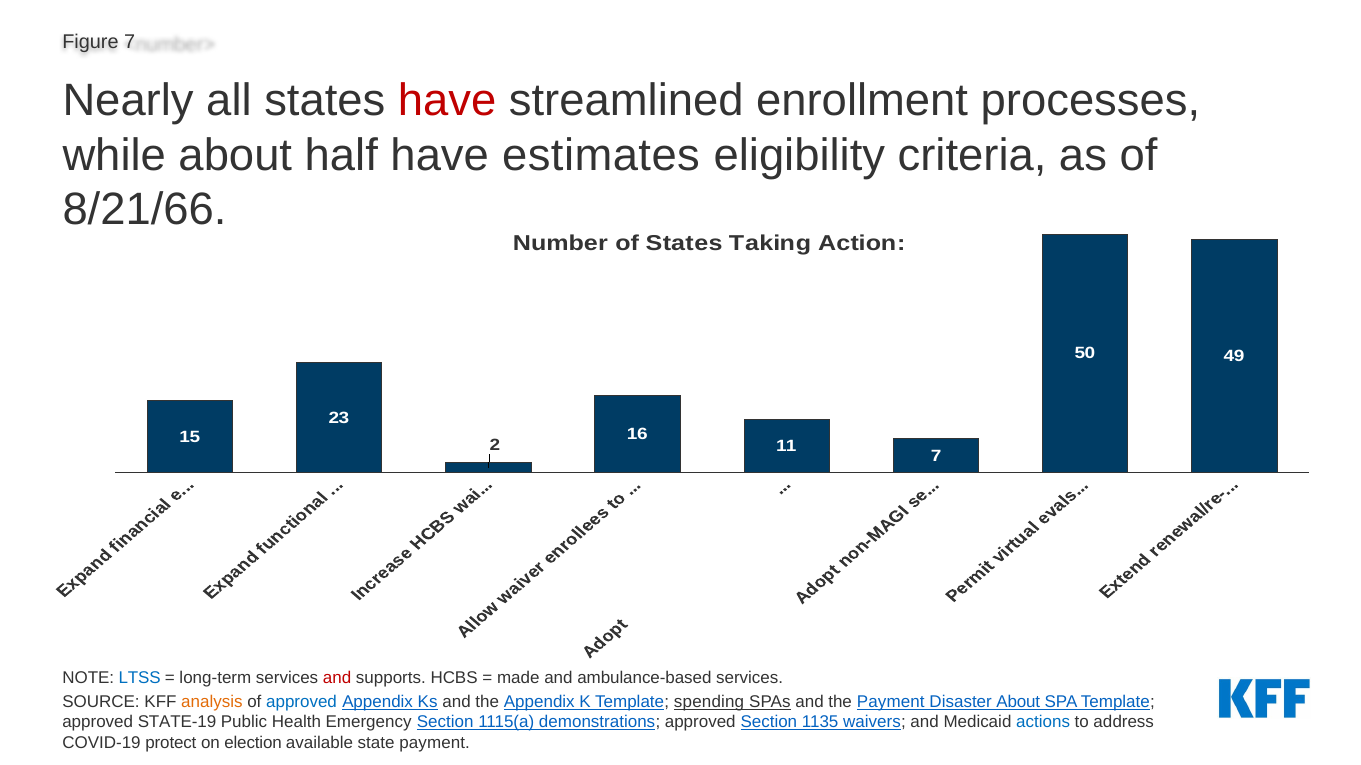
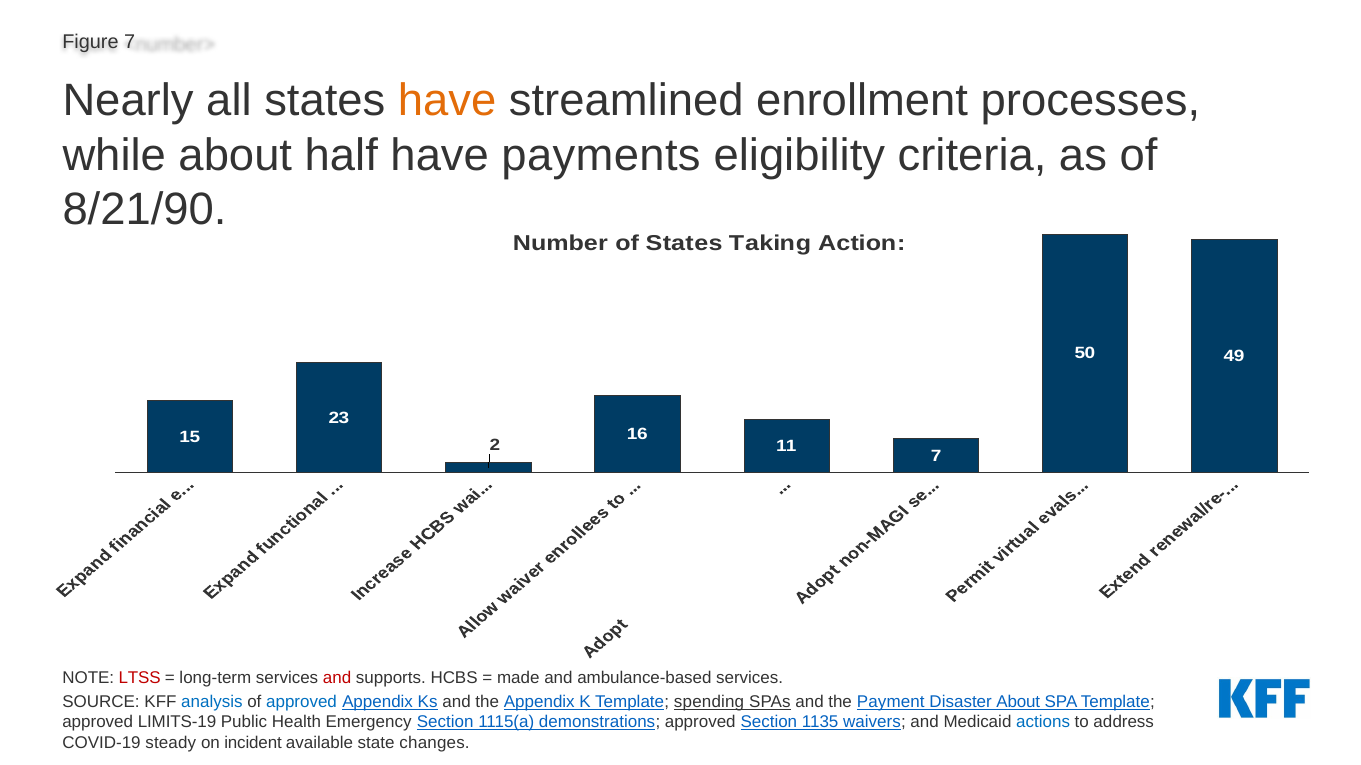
have at (447, 101) colour: red -> orange
estimates: estimates -> payments
8/21/66: 8/21/66 -> 8/21/90
LTSS colour: blue -> red
analysis colour: orange -> blue
STATE-19: STATE-19 -> LIMITS-19
protect: protect -> steady
election: election -> incident
state payment: payment -> changes
